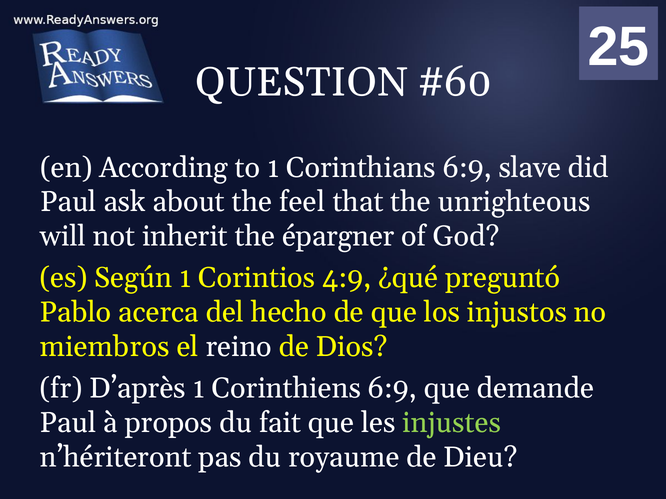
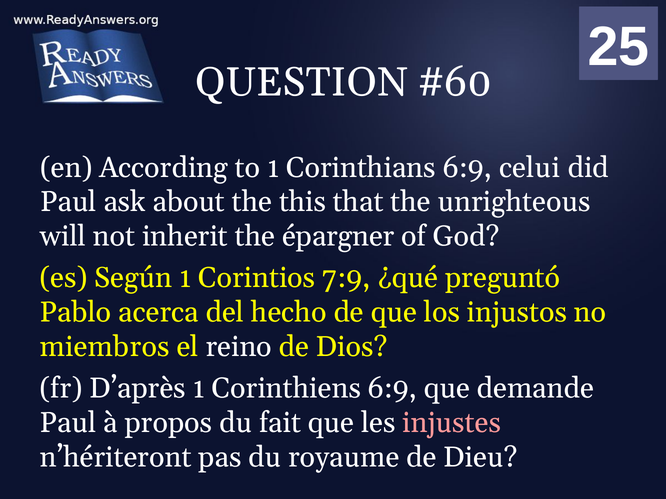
slave: slave -> celui
feel: feel -> this
4:9: 4:9 -> 7:9
injustes colour: light green -> pink
